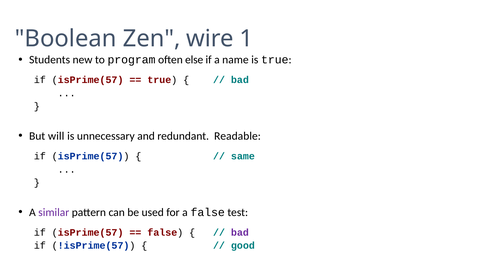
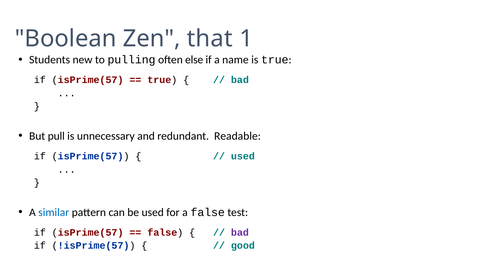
wire: wire -> that
program: program -> pulling
will: will -> pull
same at (243, 156): same -> used
similar colour: purple -> blue
